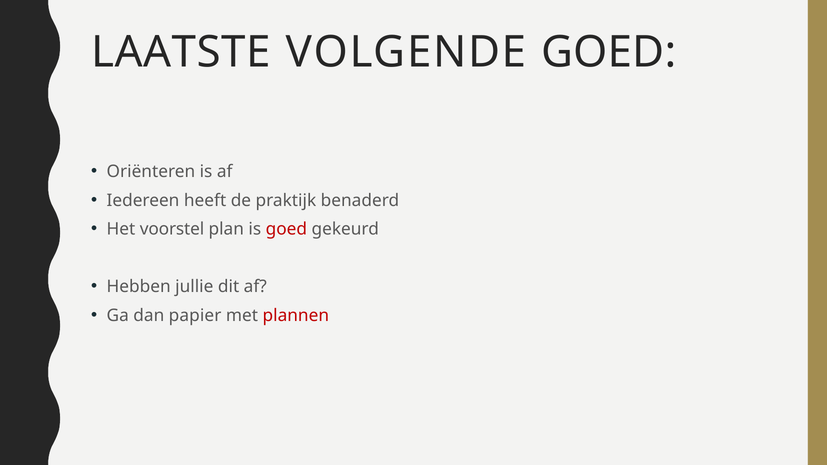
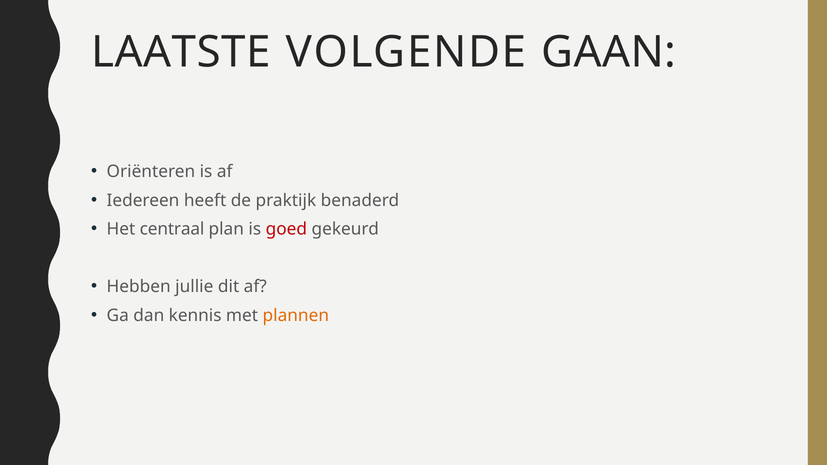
VOLGENDE GOED: GOED -> GAAN
voorstel: voorstel -> centraal
papier: papier -> kennis
plannen colour: red -> orange
